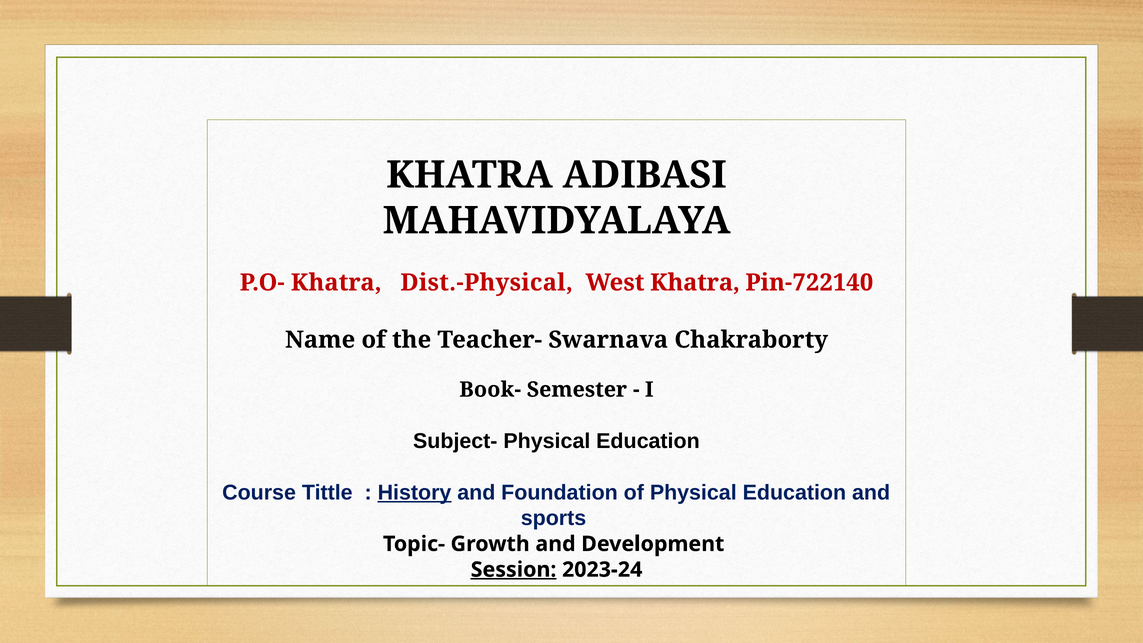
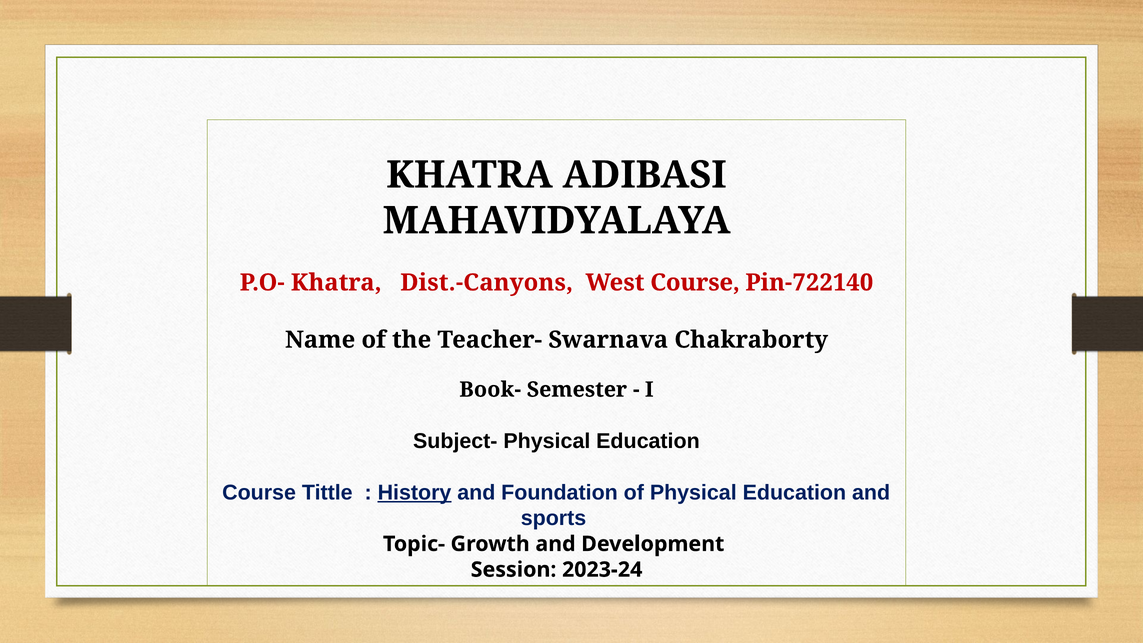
Dist.-Physical: Dist.-Physical -> Dist.-Canyons
West Khatra: Khatra -> Course
Session underline: present -> none
